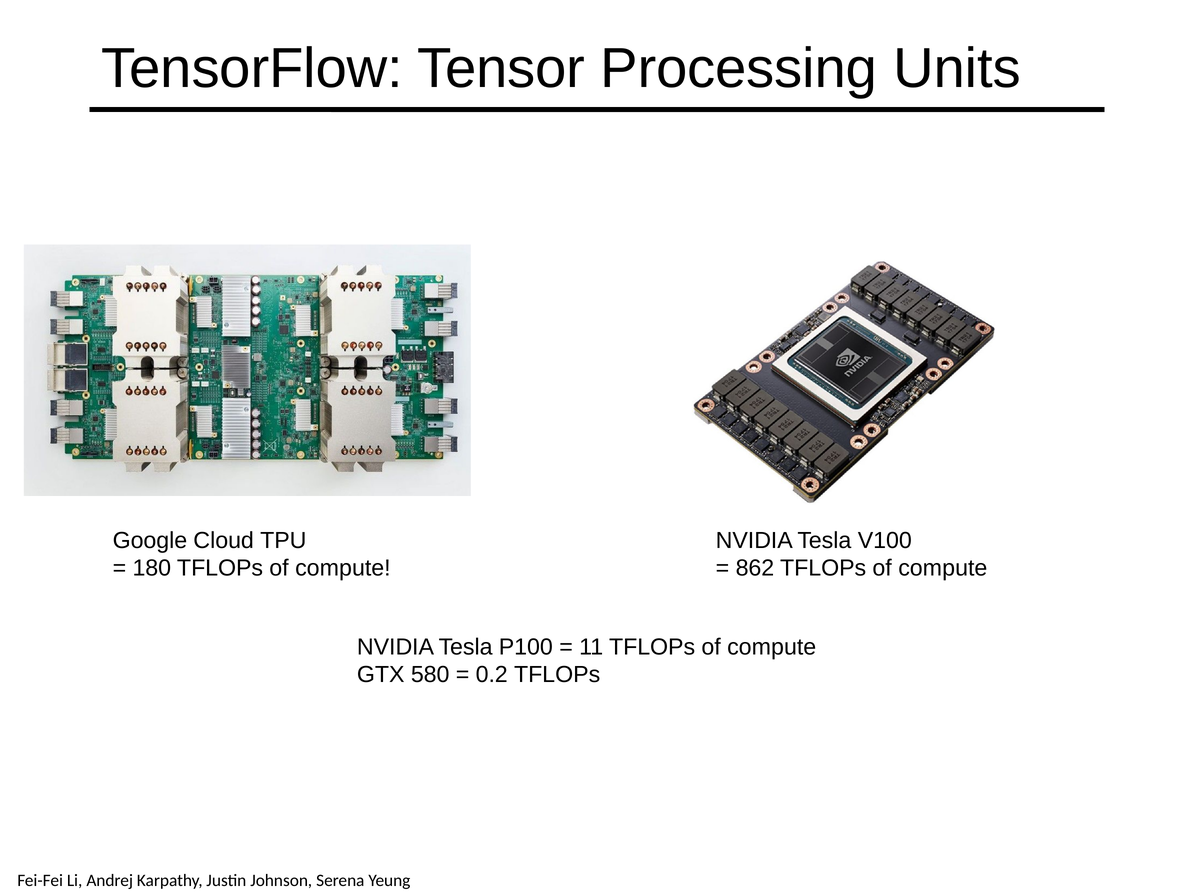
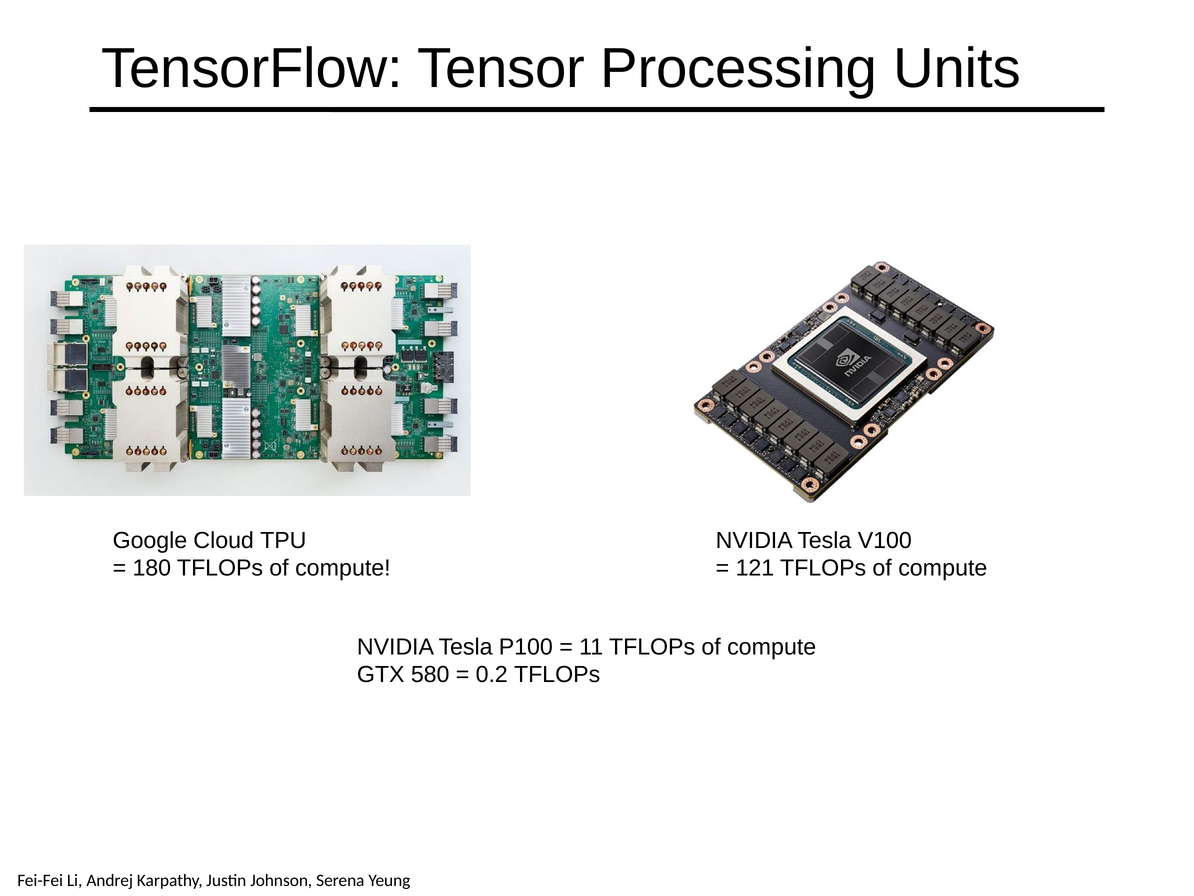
862: 862 -> 121
